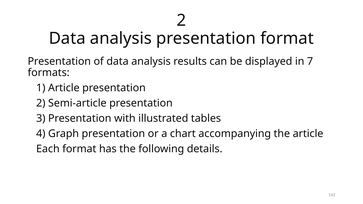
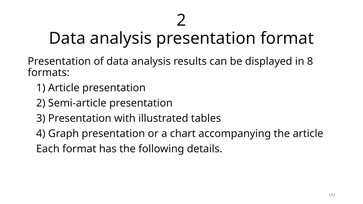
7: 7 -> 8
